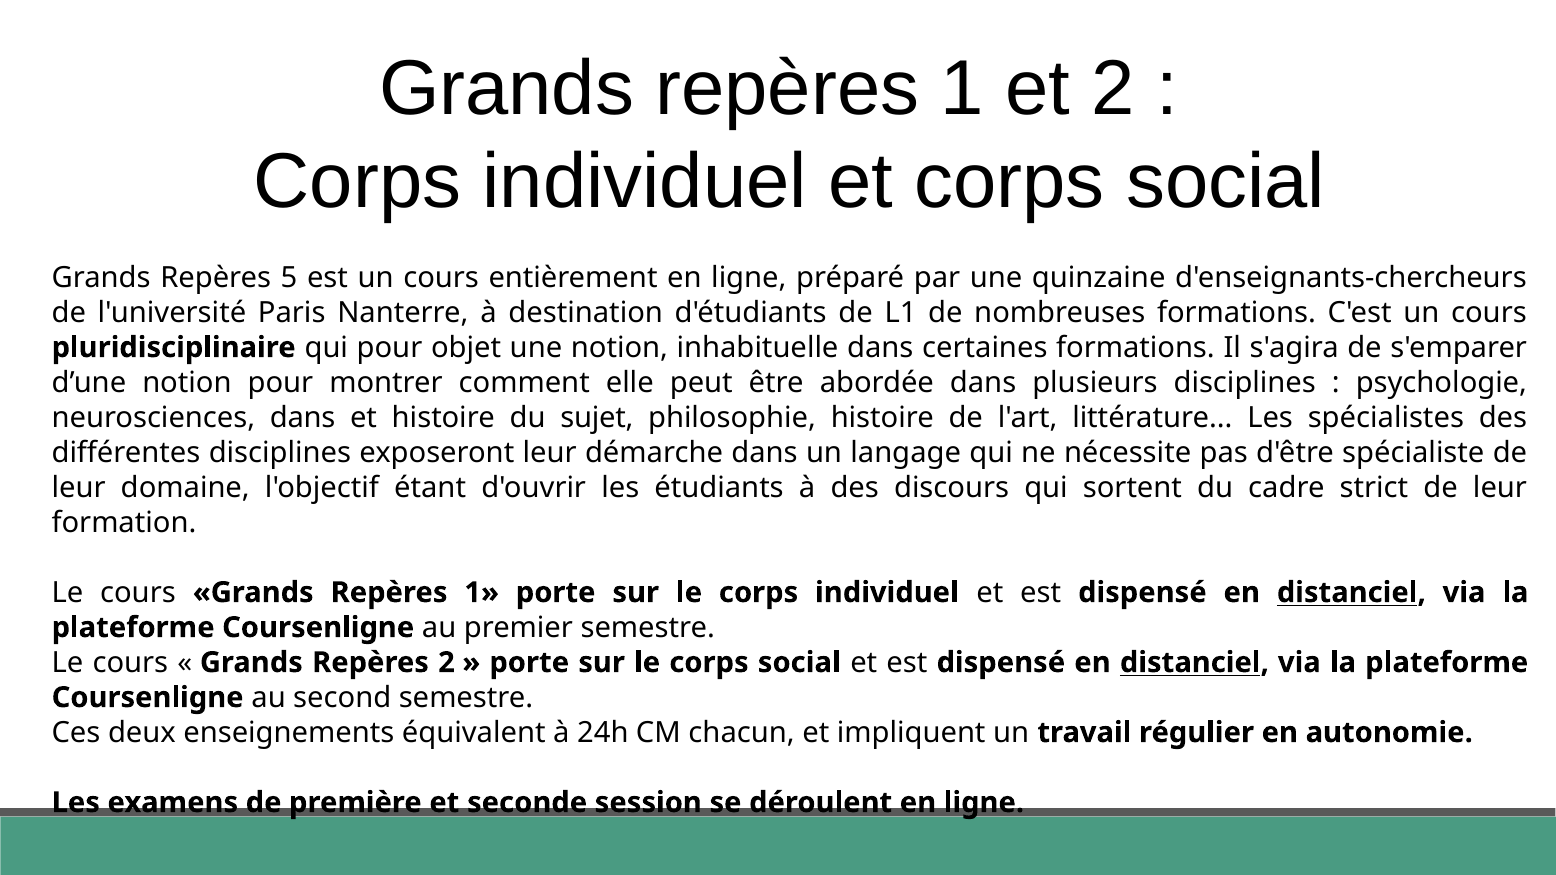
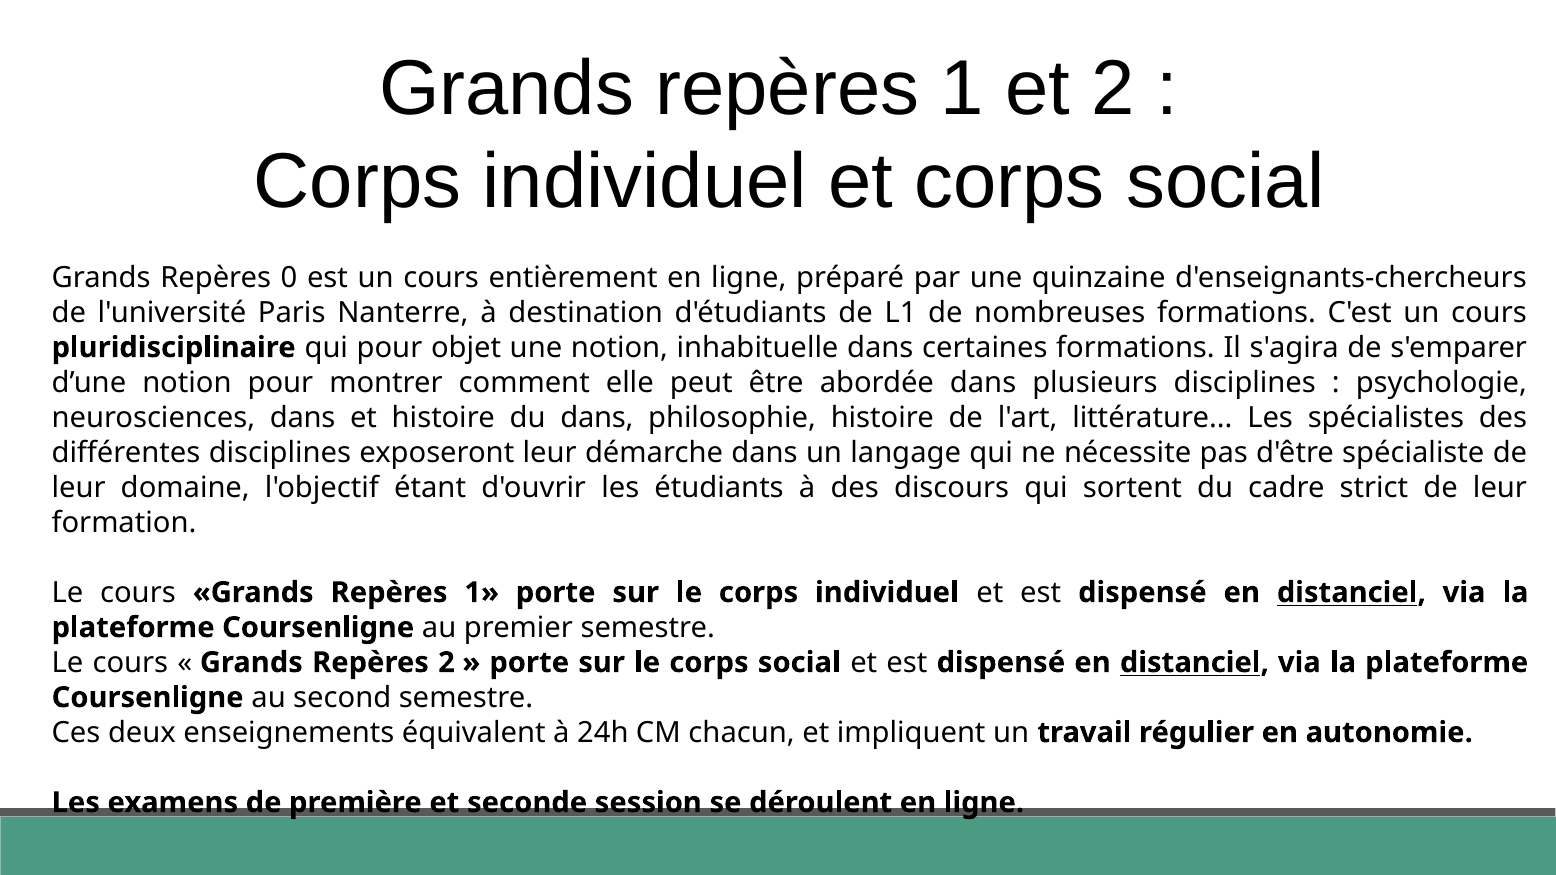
5: 5 -> 0
du sujet: sujet -> dans
